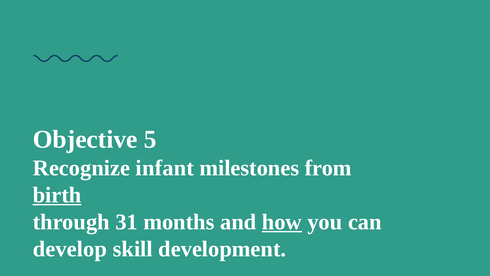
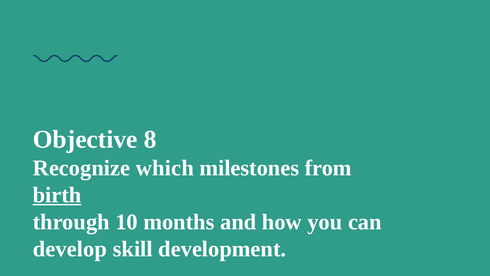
5: 5 -> 8
infant: infant -> which
31: 31 -> 10
how underline: present -> none
